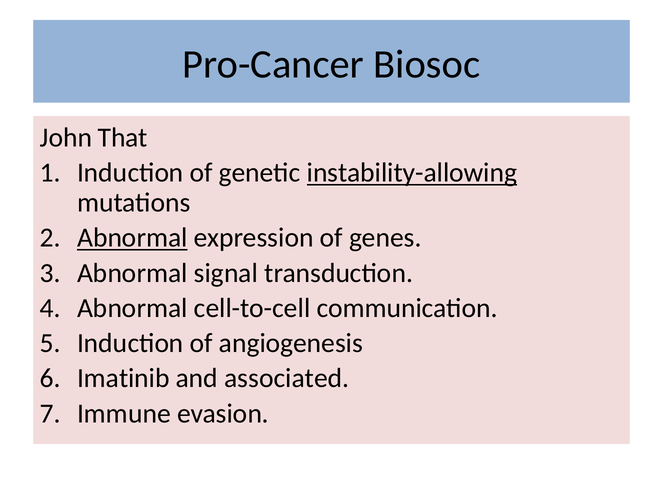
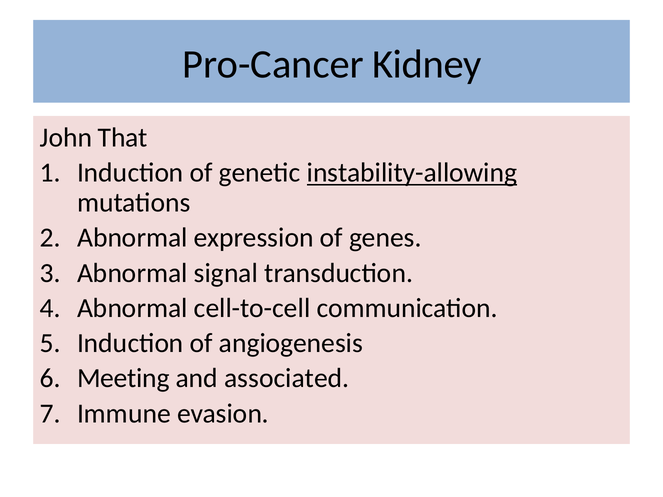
Biosoc: Biosoc -> Kidney
Abnormal at (132, 238) underline: present -> none
Imatinib: Imatinib -> Meeting
